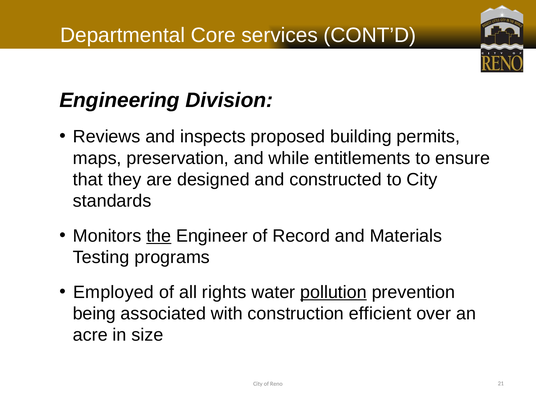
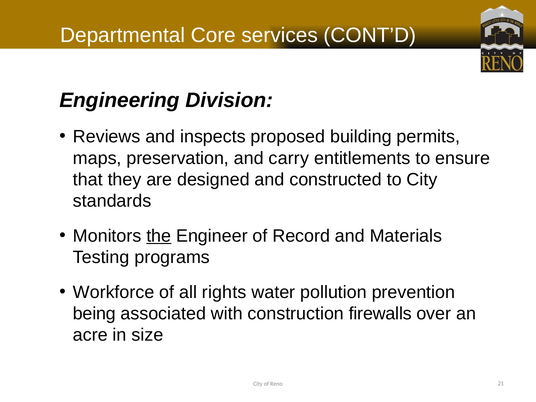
while: while -> carry
Employed: Employed -> Workforce
pollution underline: present -> none
efficient: efficient -> firewalls
